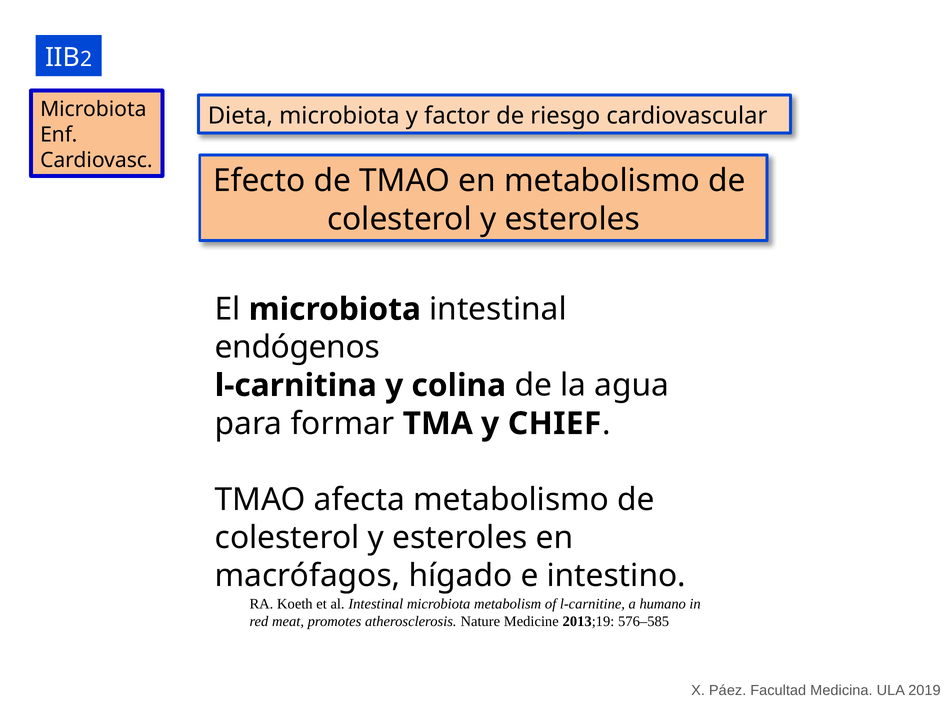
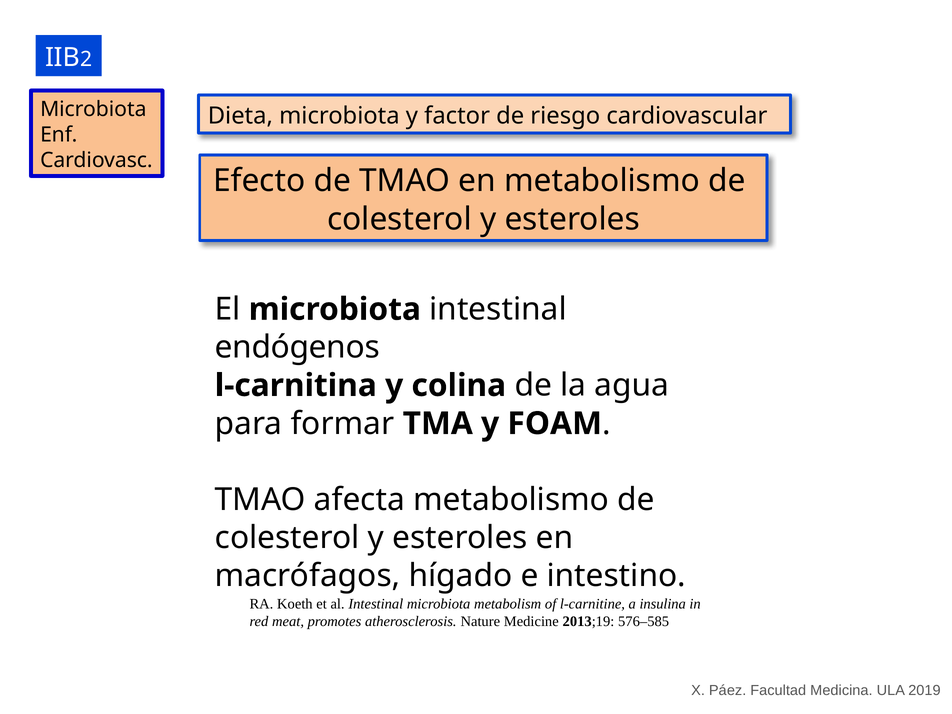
CHIEF: CHIEF -> FOAM
humano: humano -> insulina
